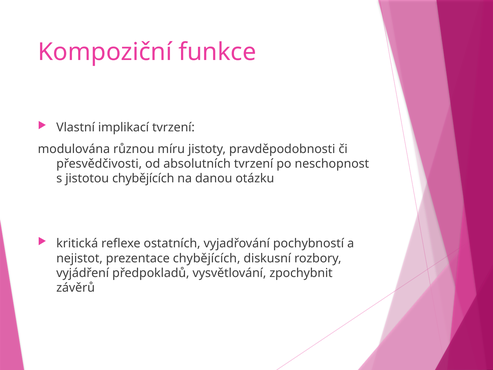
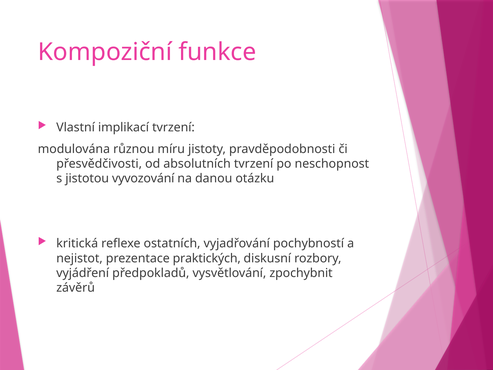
jistotou chybějících: chybějících -> vyvozování
prezentace chybějících: chybějících -> praktických
